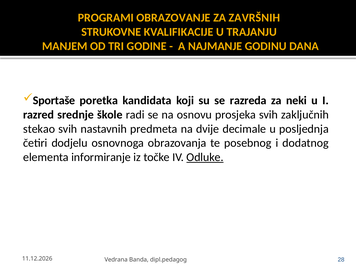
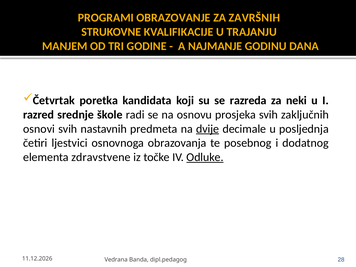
Sportaše: Sportaše -> Četvrtak
stekao: stekao -> osnovi
dvije underline: none -> present
dodjelu: dodjelu -> ljestvici
informiranje: informiranje -> zdravstvene
